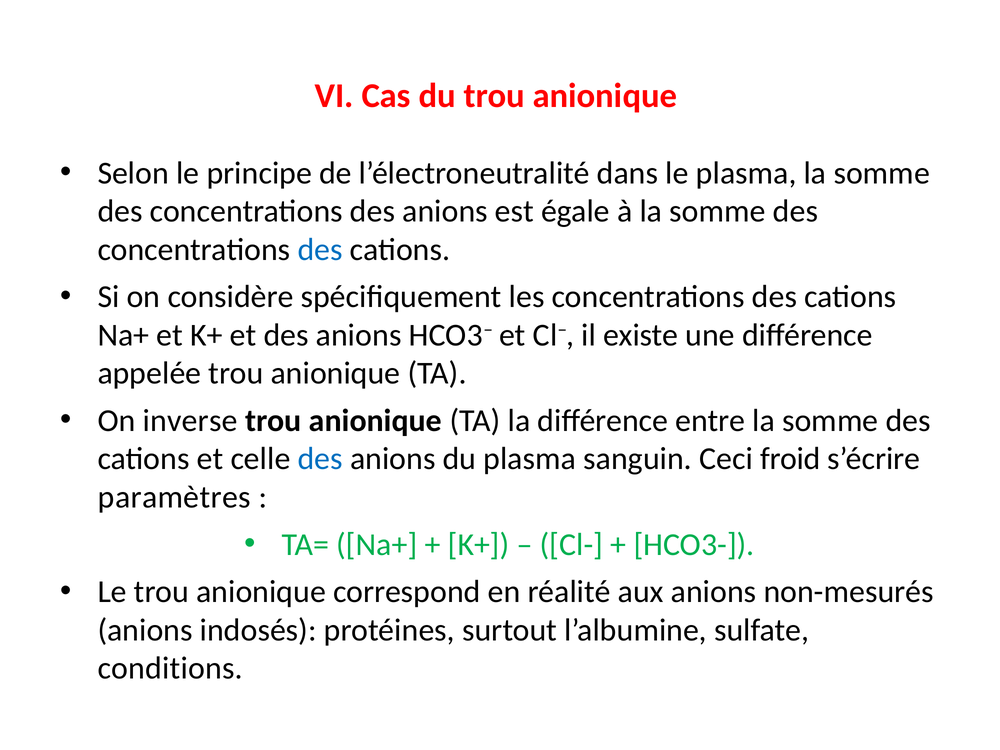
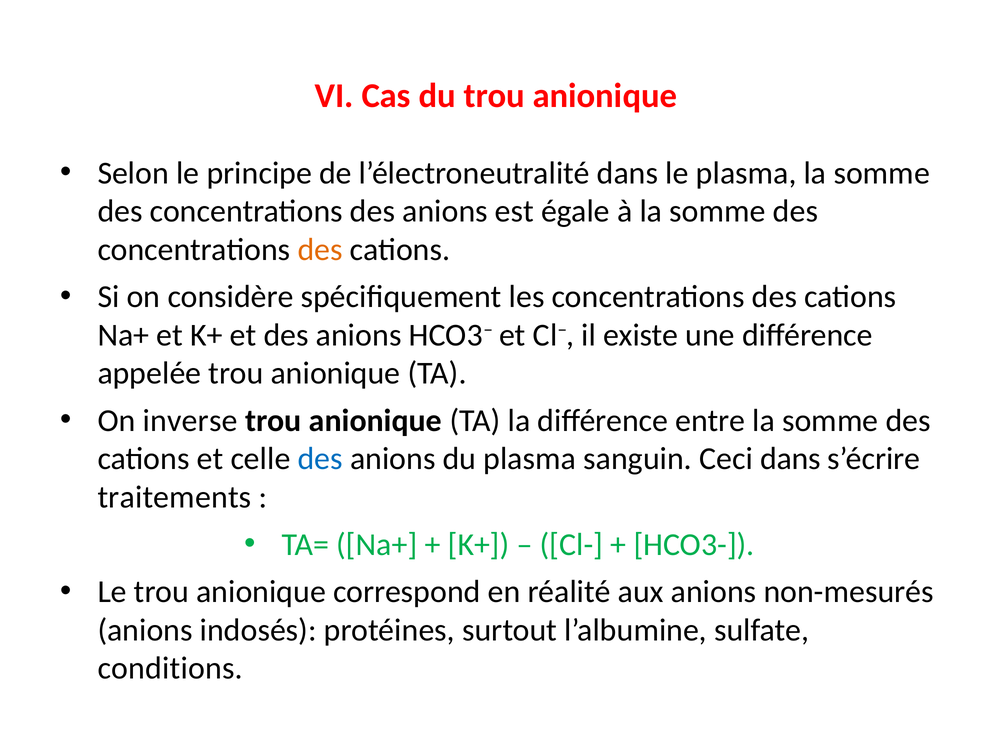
des at (320, 250) colour: blue -> orange
Ceci froid: froid -> dans
paramètres: paramètres -> traitements
